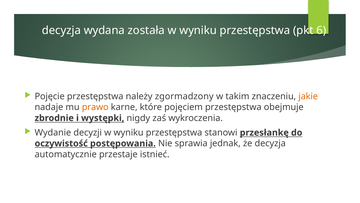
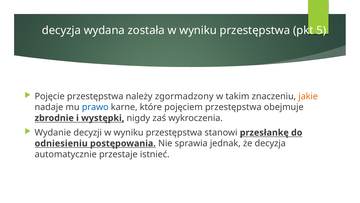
6: 6 -> 5
prawo colour: orange -> blue
oczywistość: oczywistość -> odniesieniu
